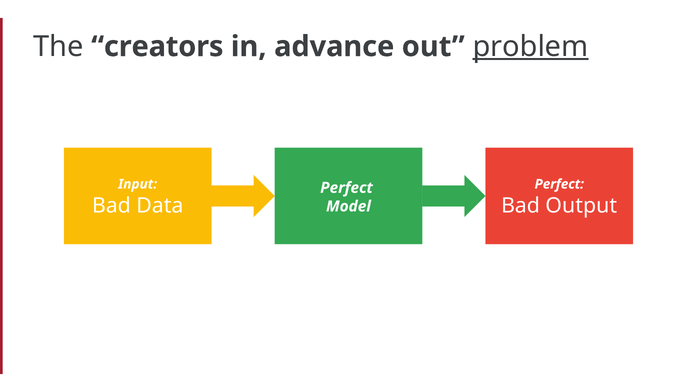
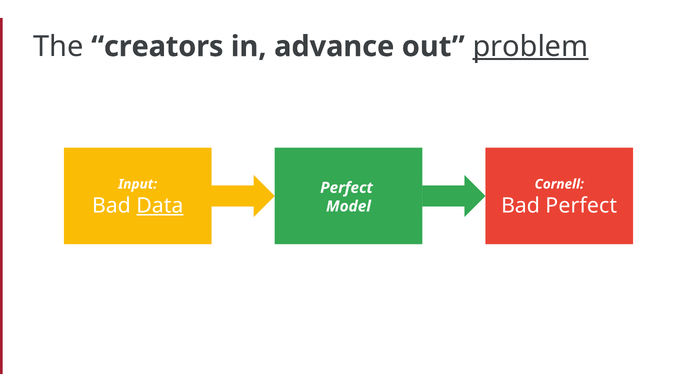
Perfect at (559, 184): Perfect -> Cornell
Data underline: none -> present
Bad Output: Output -> Perfect
